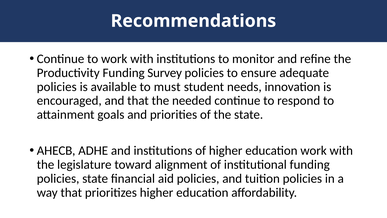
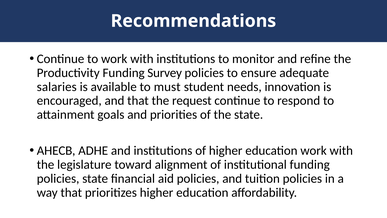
policies at (57, 87): policies -> salaries
needed: needed -> request
